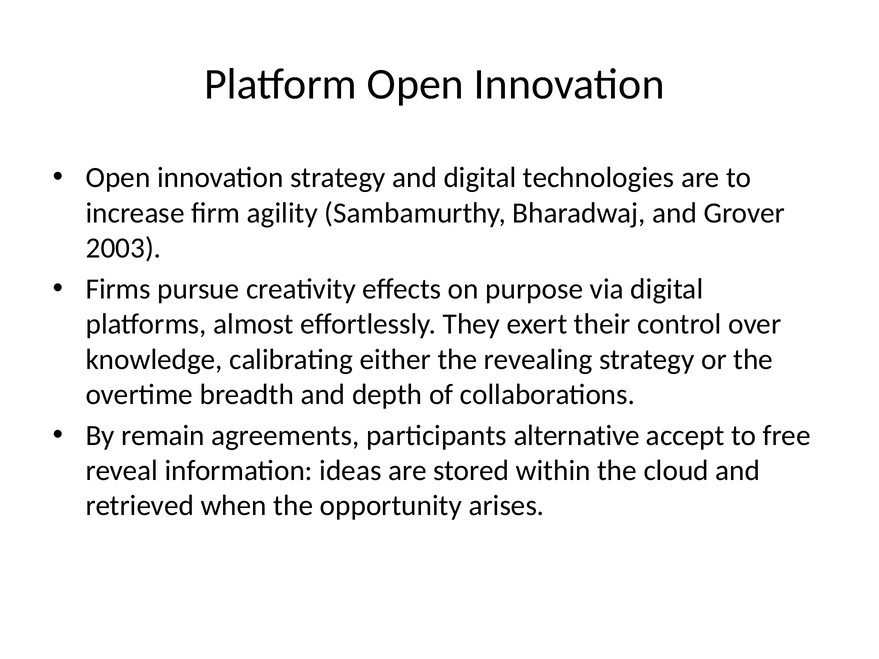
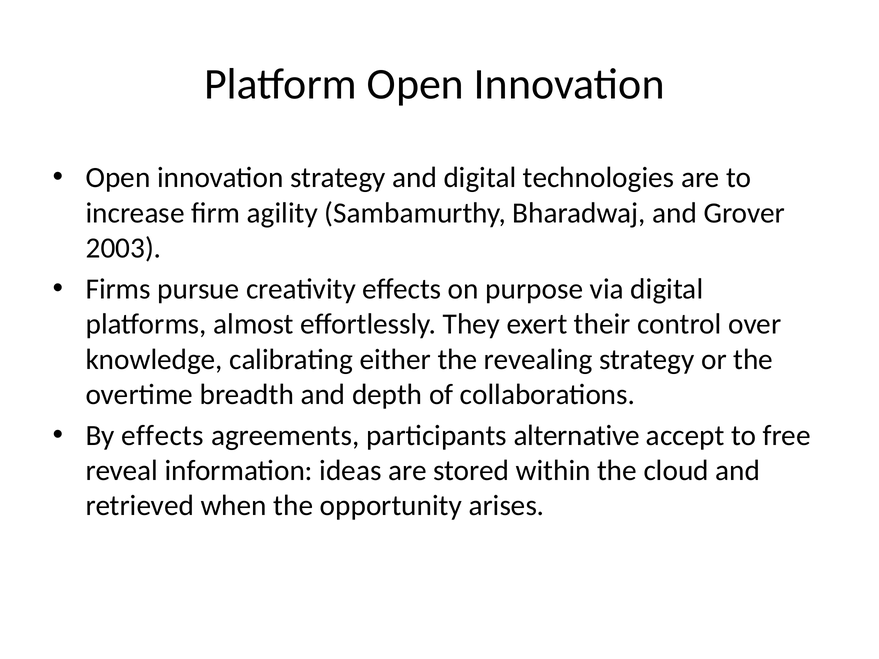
By remain: remain -> effects
